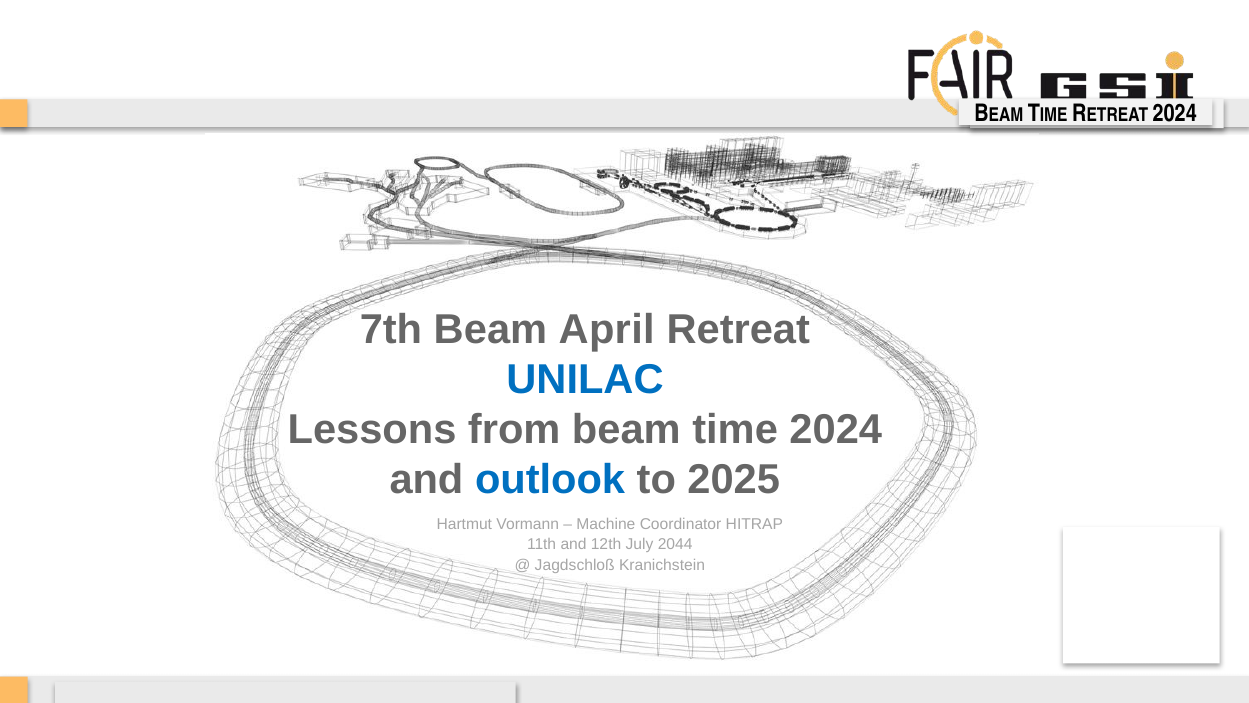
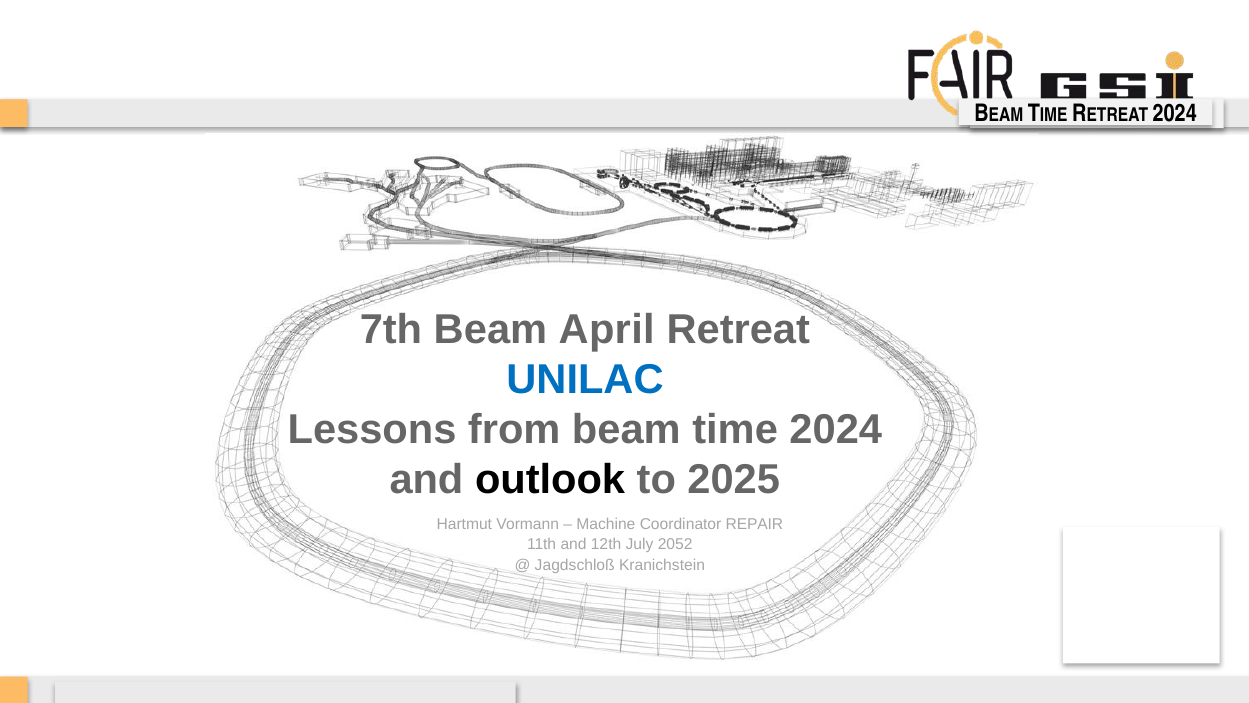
outlook colour: blue -> black
HITRAP: HITRAP -> REPAIR
2044: 2044 -> 2052
